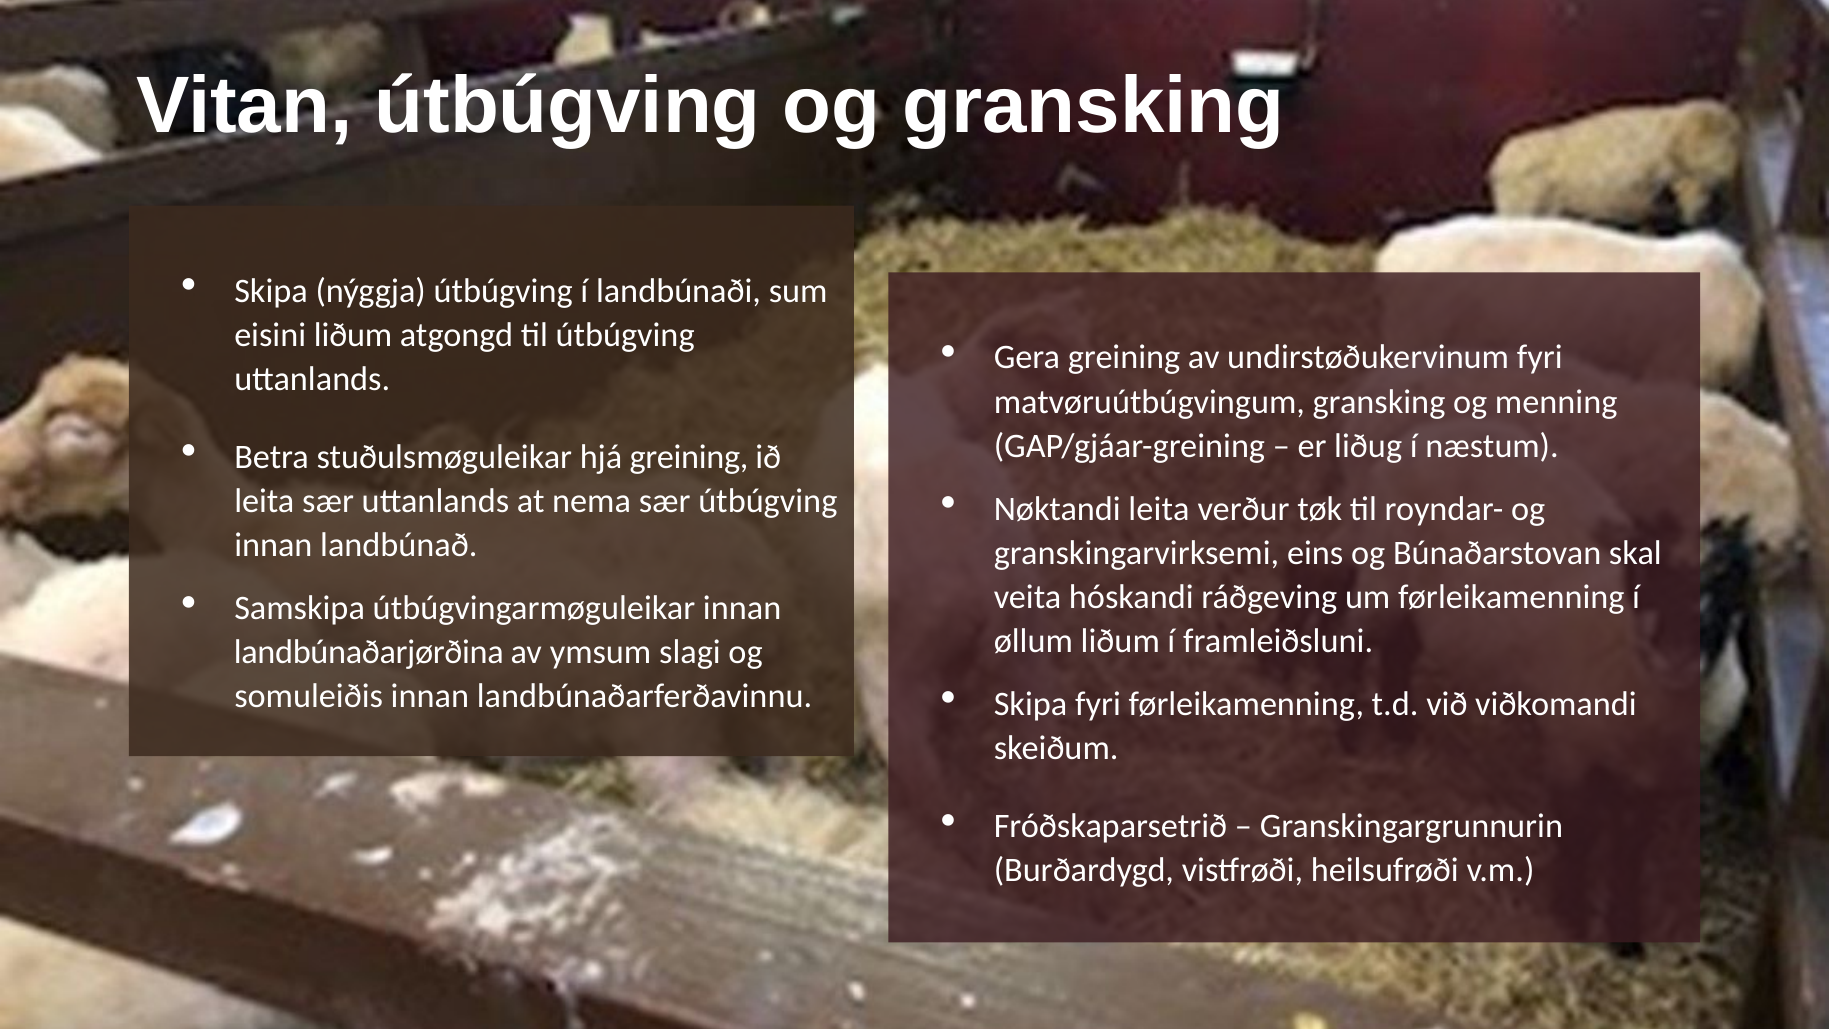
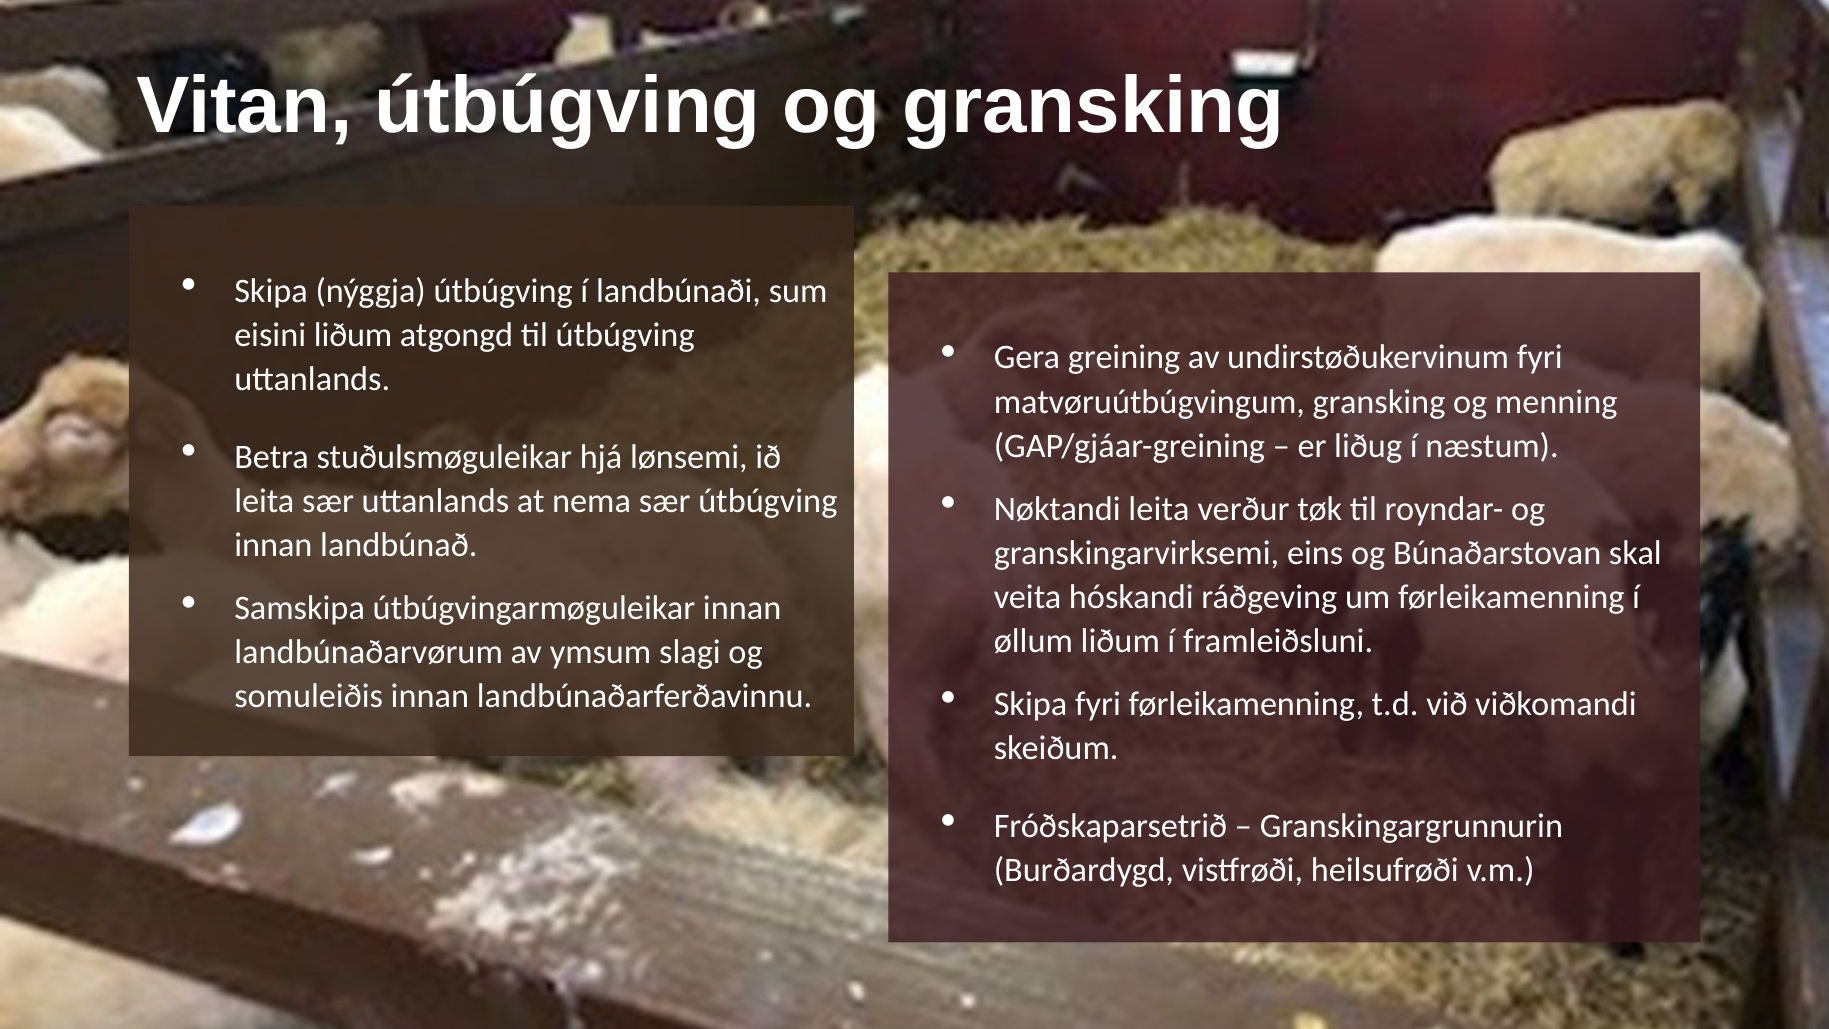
hjá greining: greining -> lønsemi
landbúnaðarjørðina: landbúnaðarjørðina -> landbúnaðarvørum
